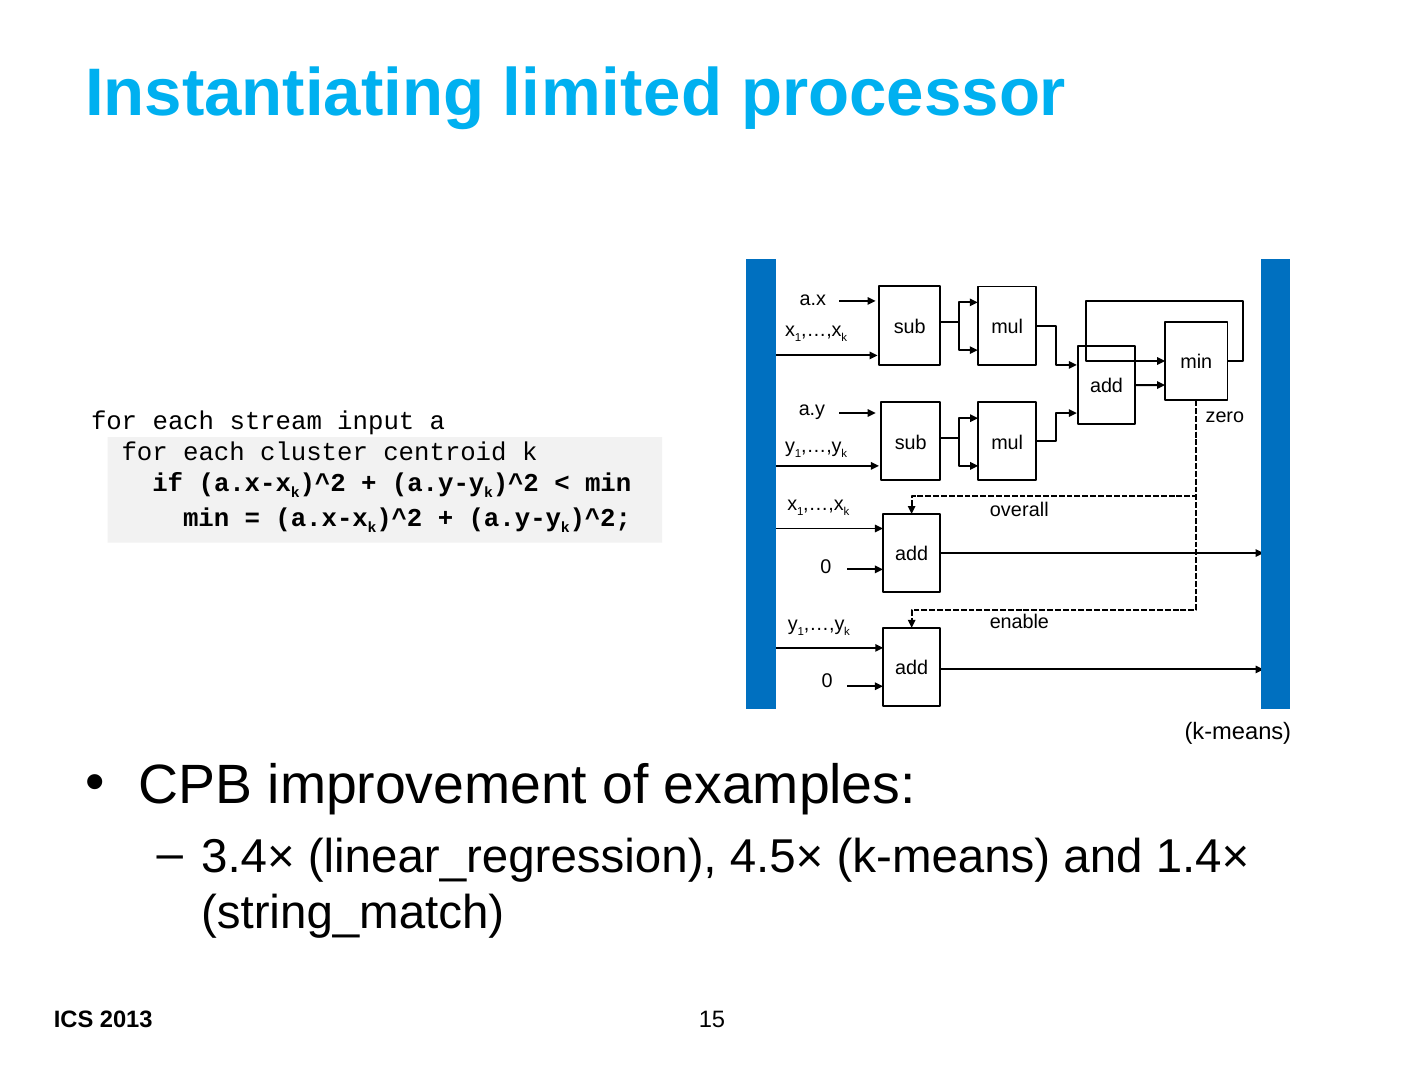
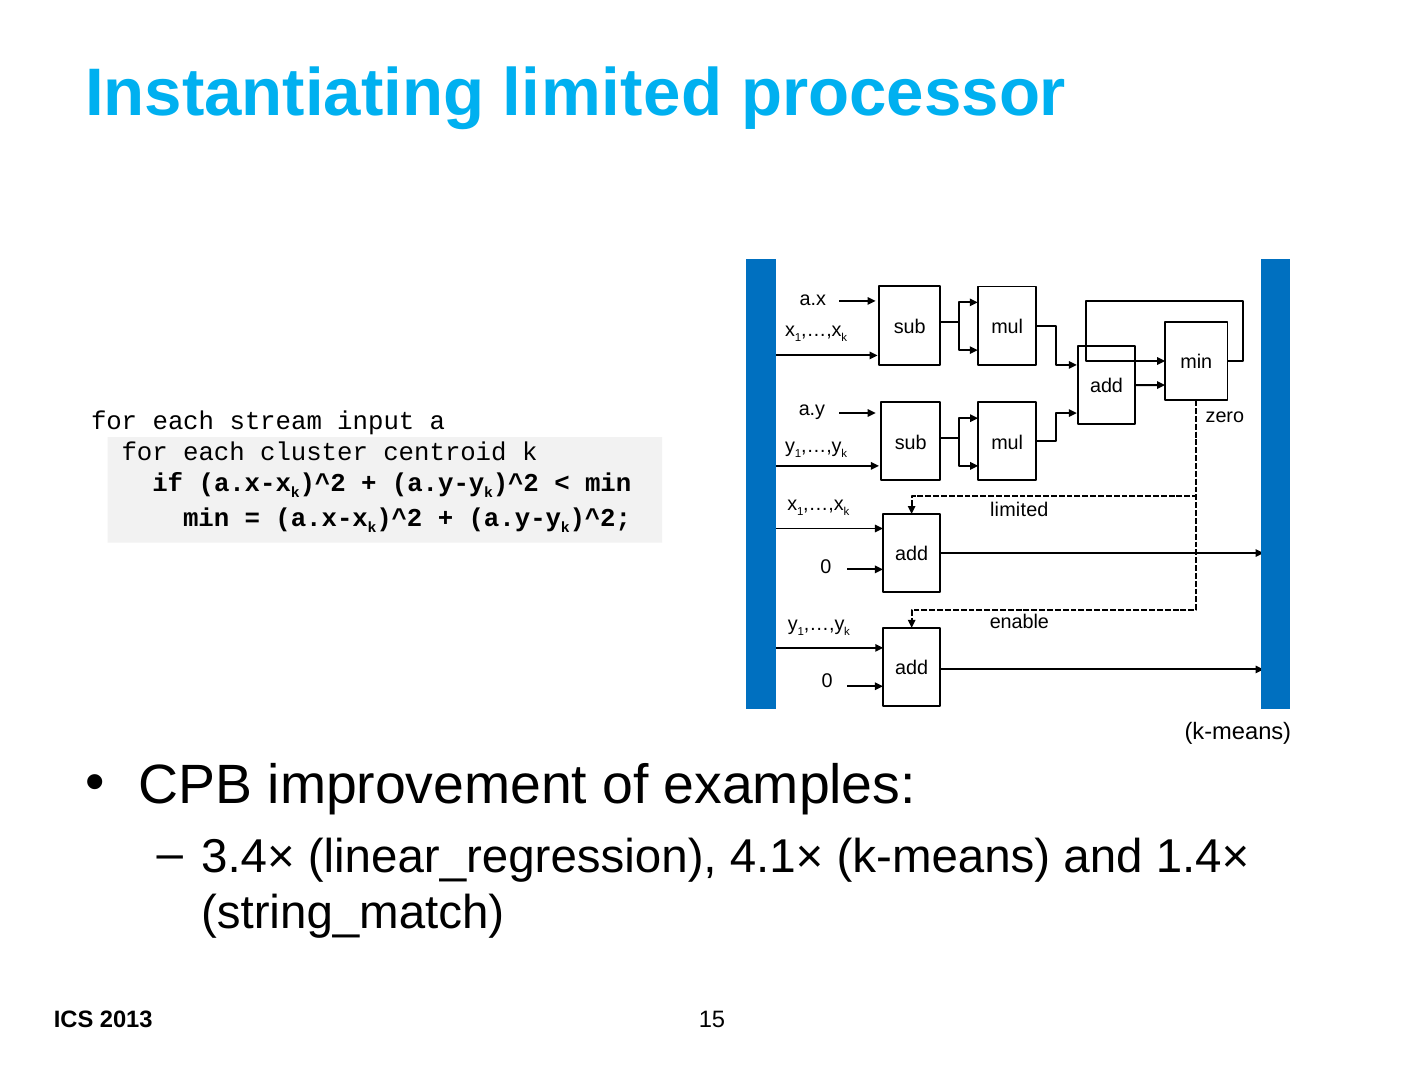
overall at (1019, 510): overall -> limited
4.5×: 4.5× -> 4.1×
